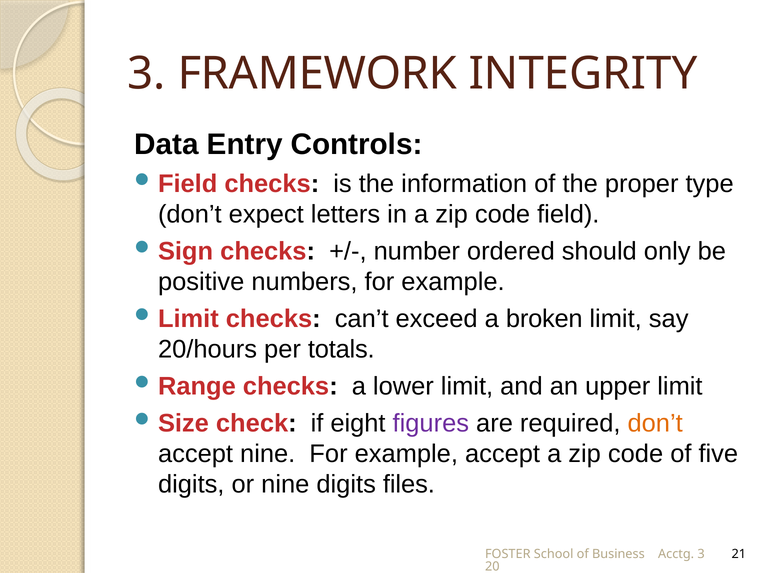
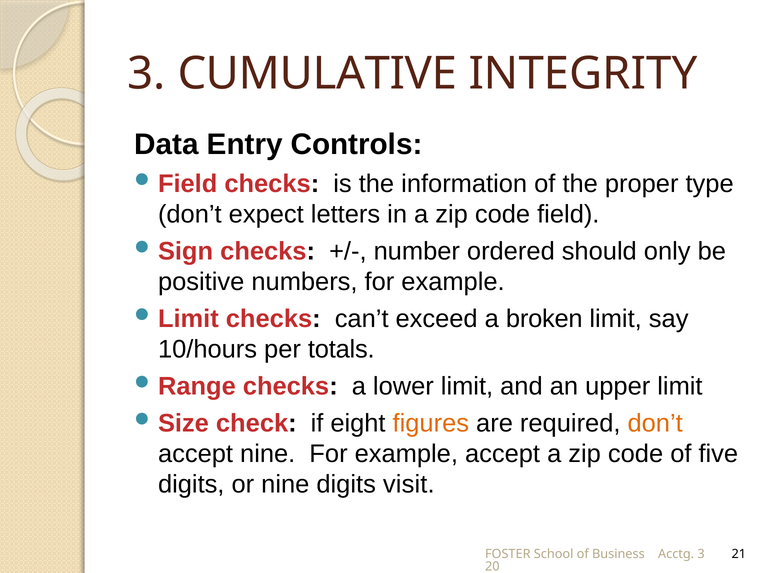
FRAMEWORK: FRAMEWORK -> CUMULATIVE
20/hours: 20/hours -> 10/hours
figures colour: purple -> orange
files: files -> visit
